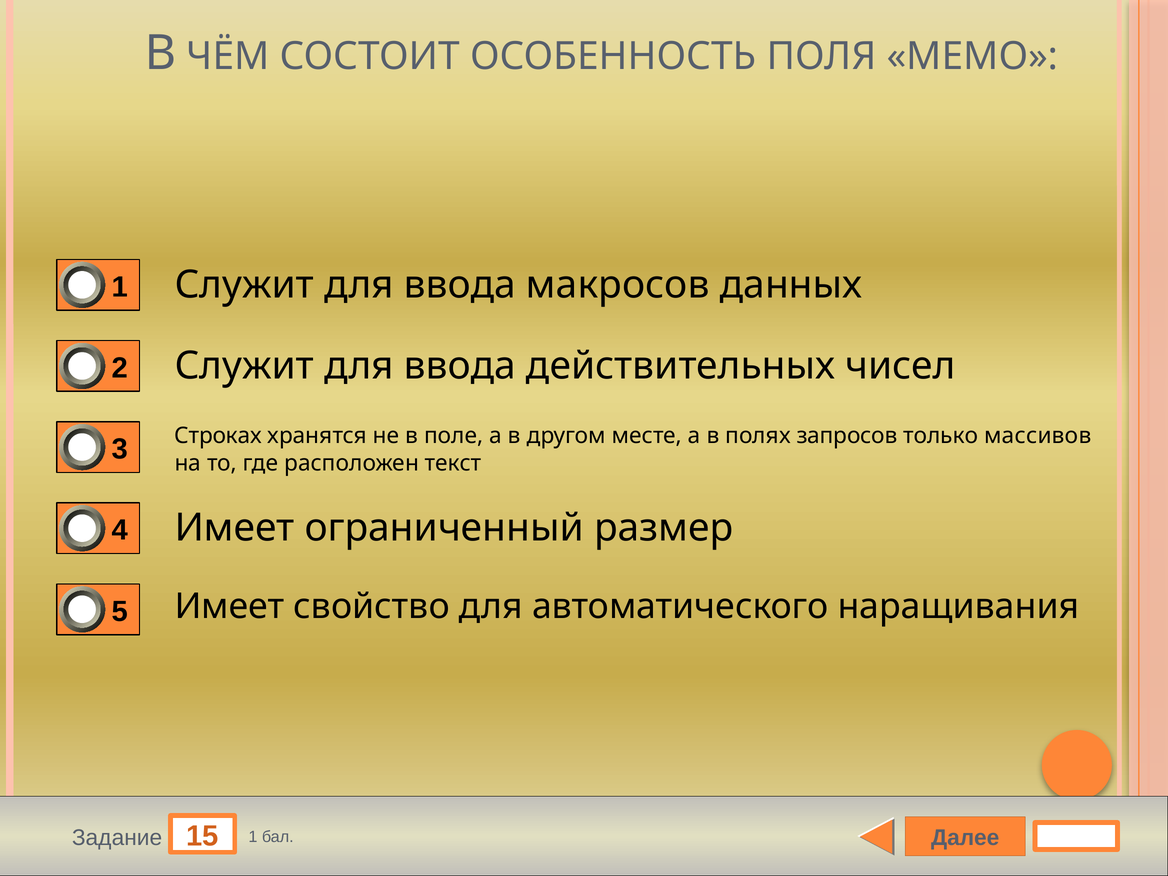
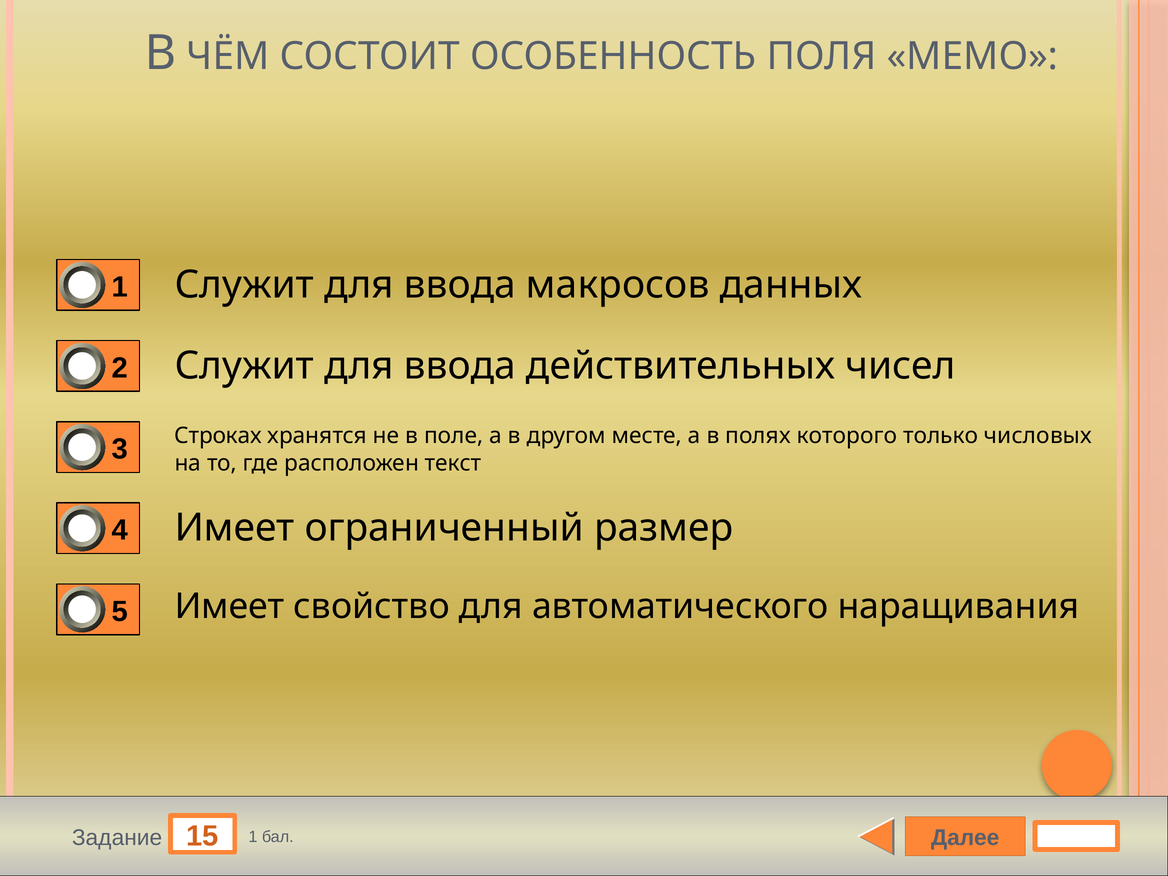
запросов: запросов -> которого
массивов: массивов -> числовых
